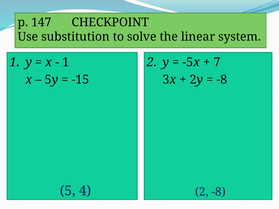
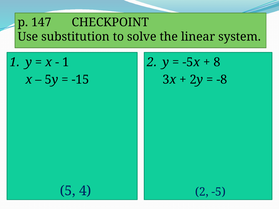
7: 7 -> 8
2 -8: -8 -> -5
